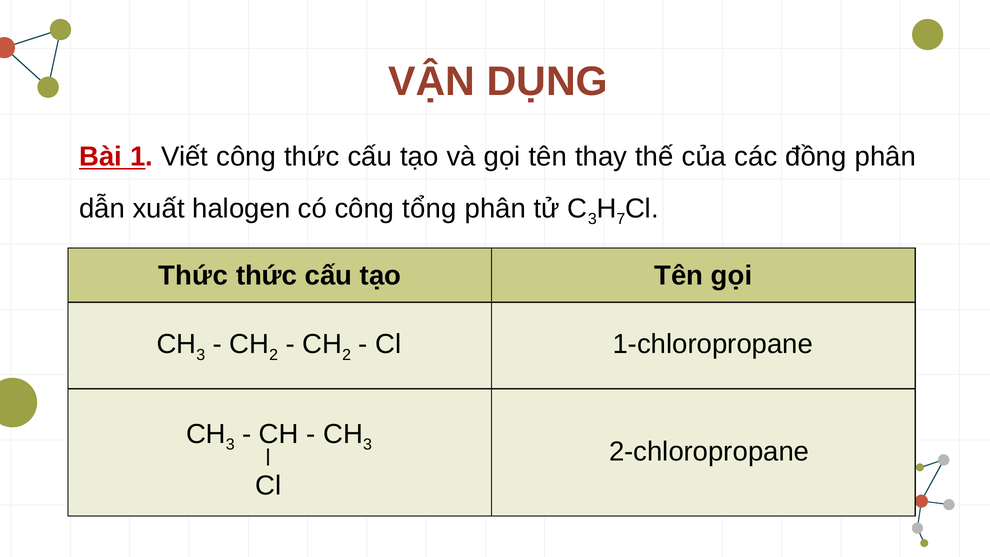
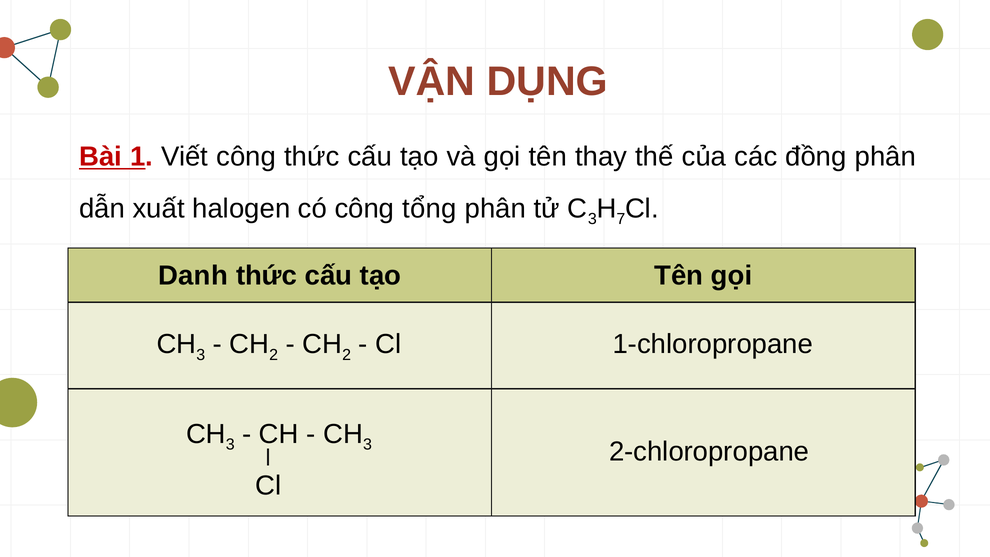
Thức at (193, 275): Thức -> Danh
